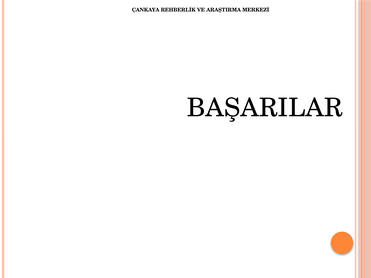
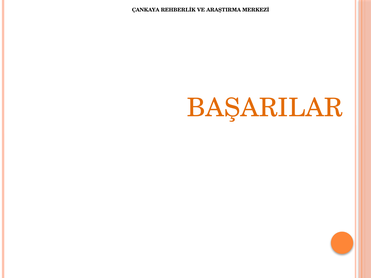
BAŞARILAR colour: black -> orange
